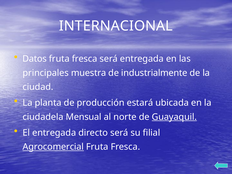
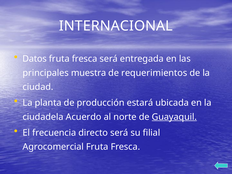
industrialmente: industrialmente -> requerimientos
Mensual: Mensual -> Acuerdo
El entregada: entregada -> frecuencia
Agrocomercial underline: present -> none
